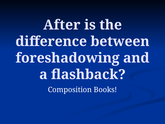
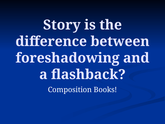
After: After -> Story
